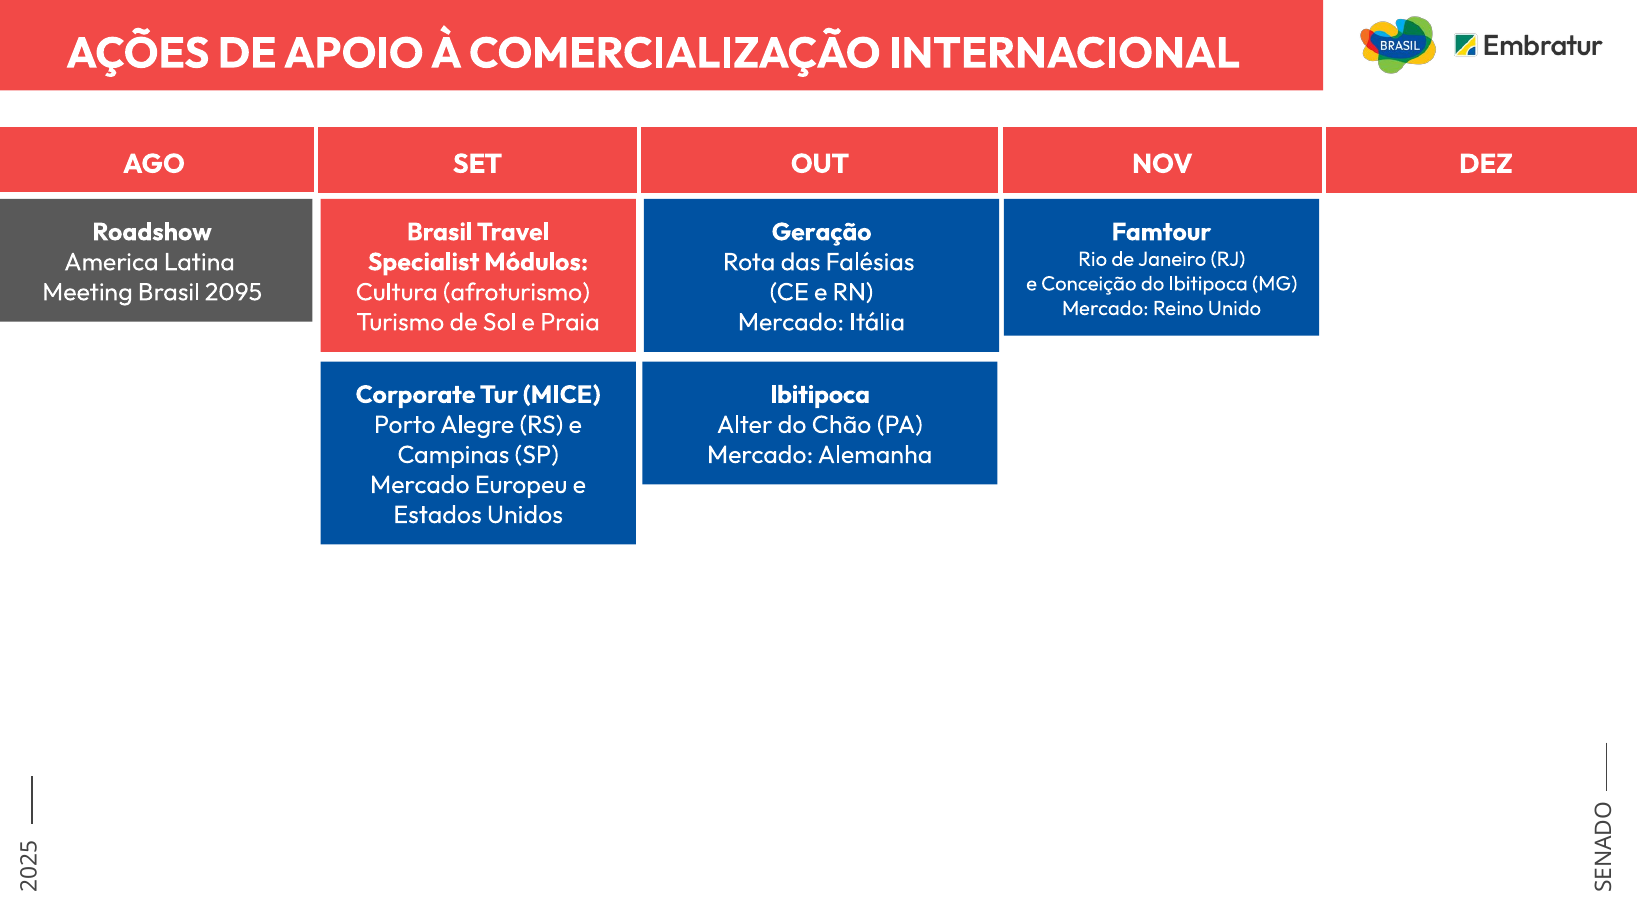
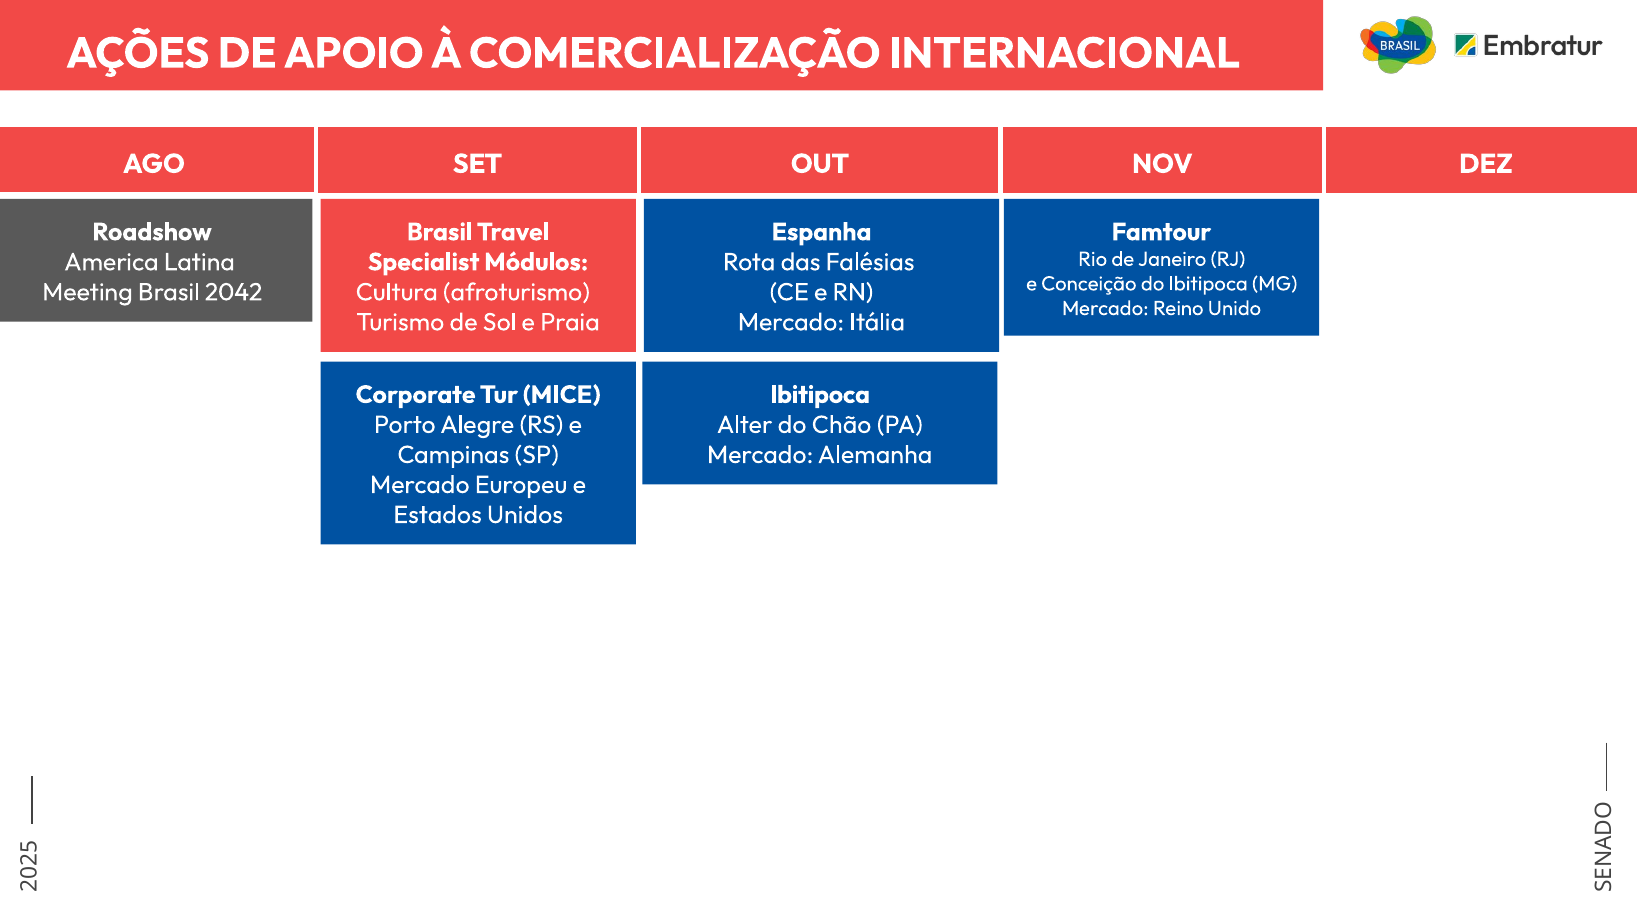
Geração: Geração -> Espanha
2095: 2095 -> 2042
